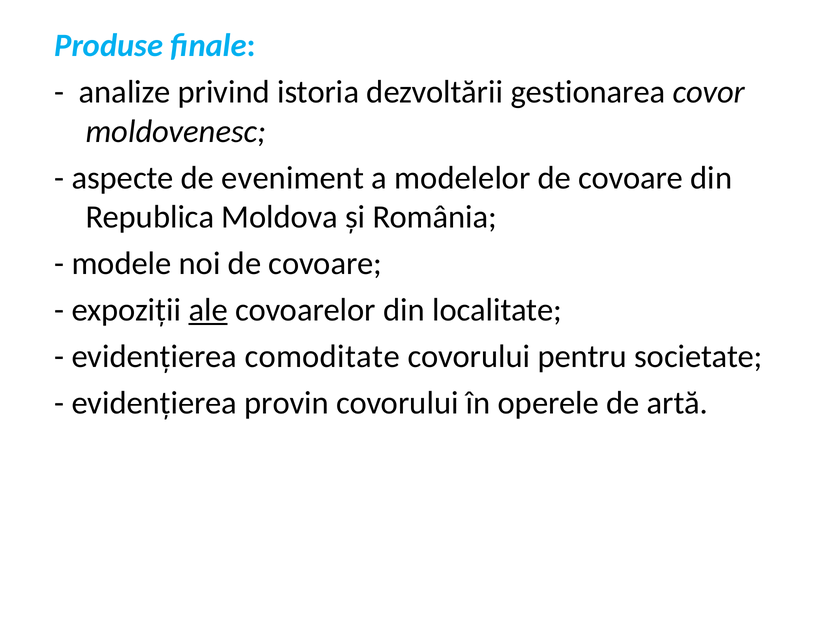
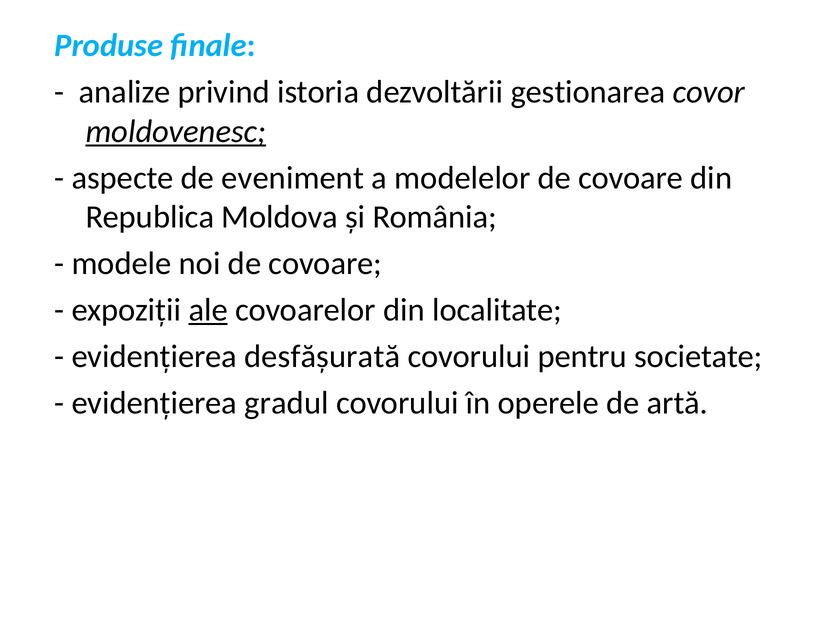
moldovenesc underline: none -> present
comoditate: comoditate -> desfășurată
provin: provin -> gradul
